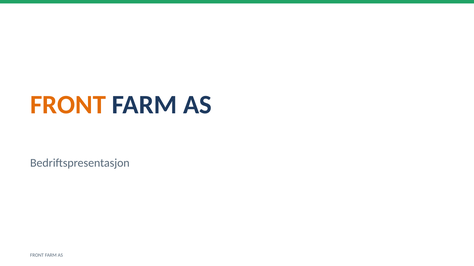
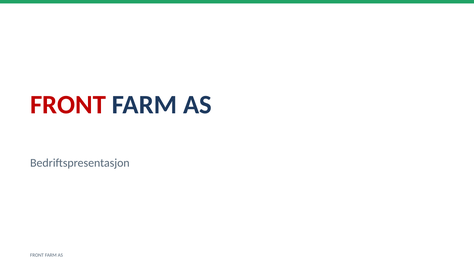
FRONT at (68, 105) colour: orange -> red
